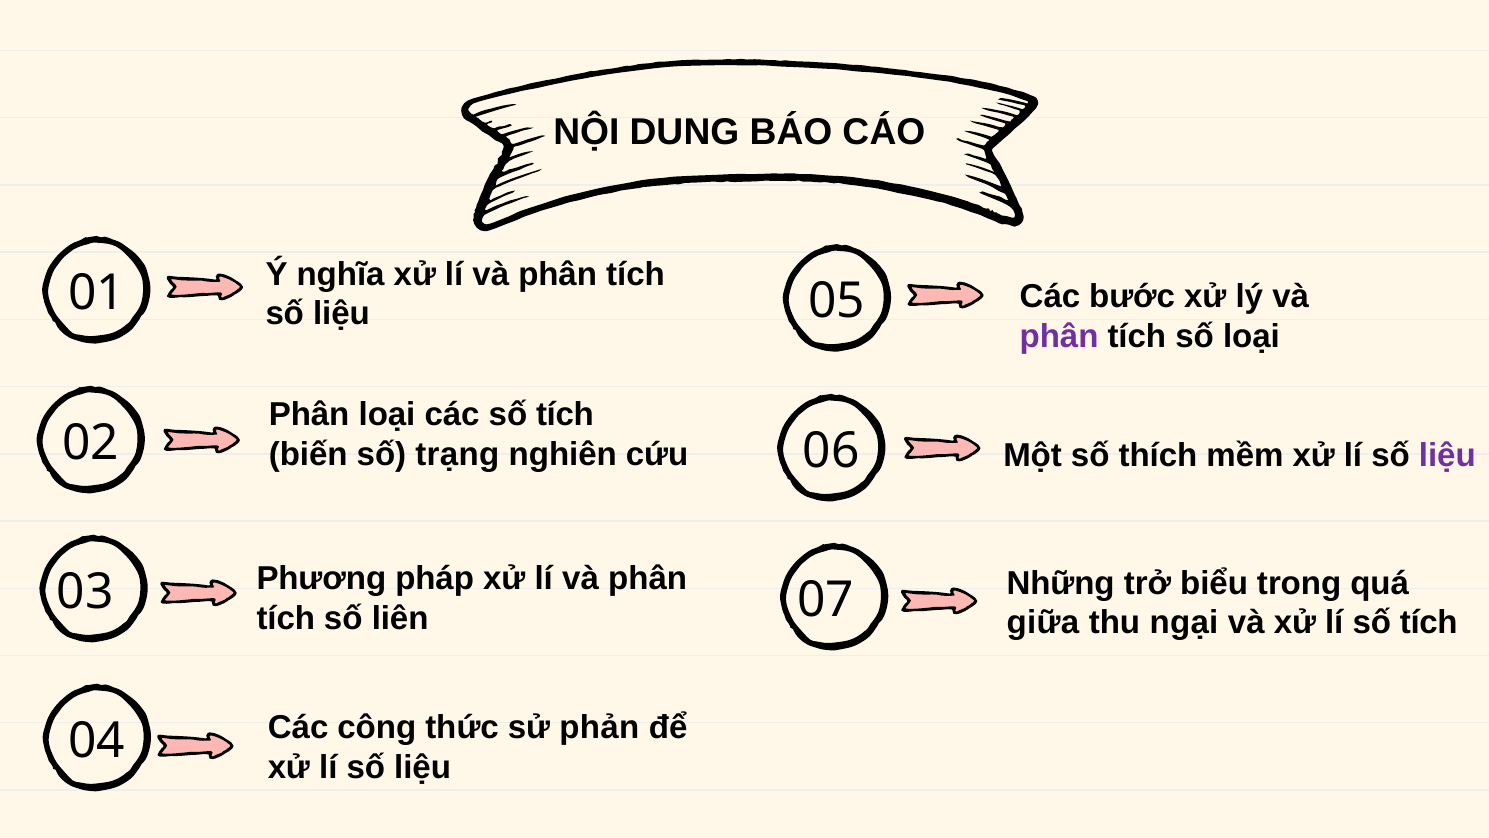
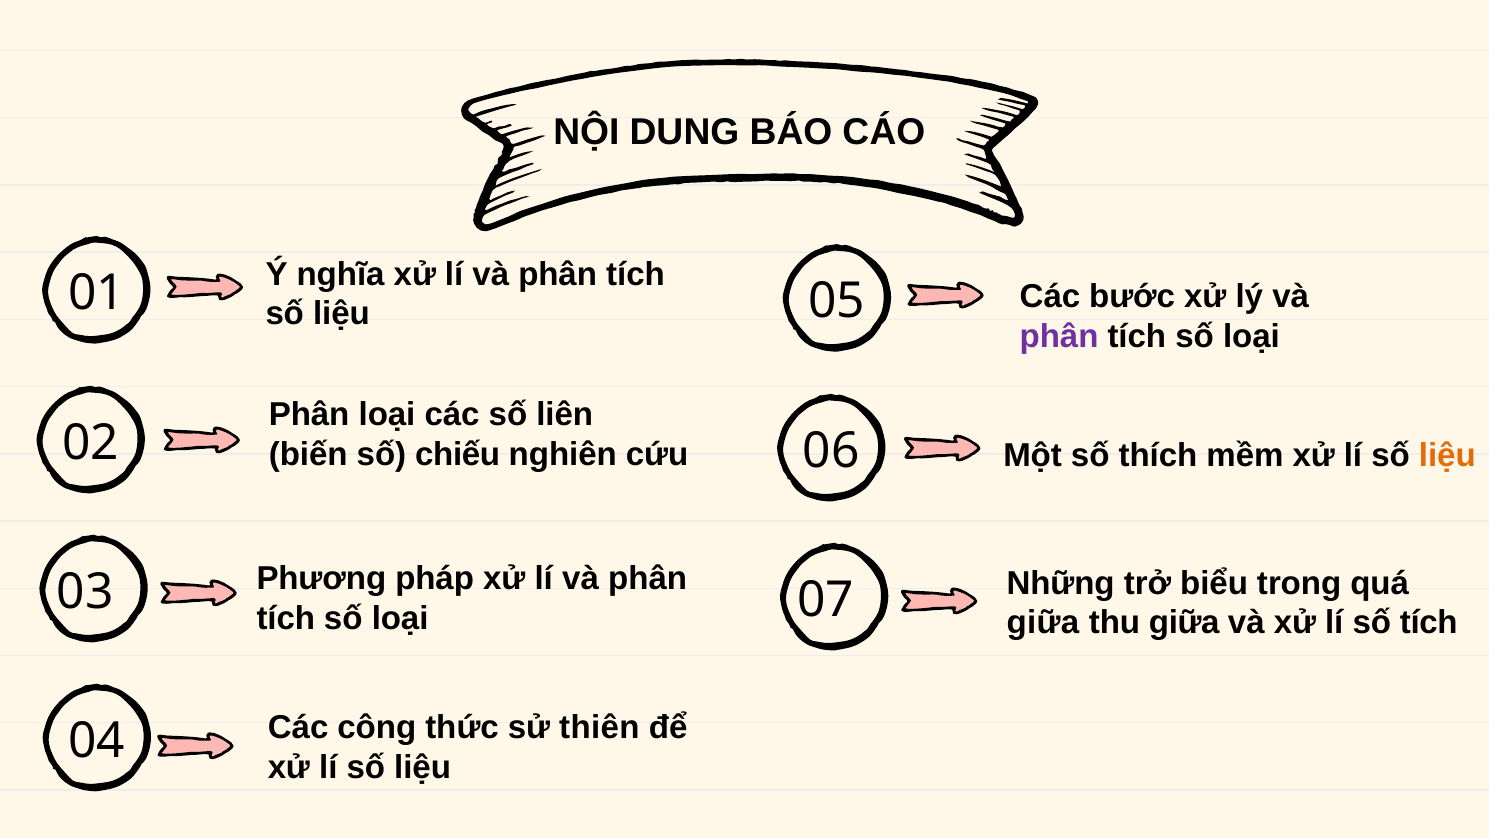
các số tích: tích -> liên
trạng: trạng -> chiếu
liệu at (1447, 455) colour: purple -> orange
liên at (400, 618): liên -> loại
thu ngại: ngại -> giữa
phản: phản -> thiên
